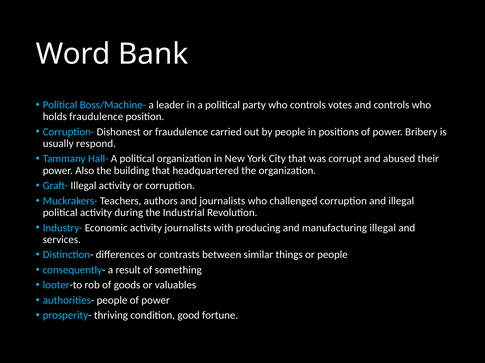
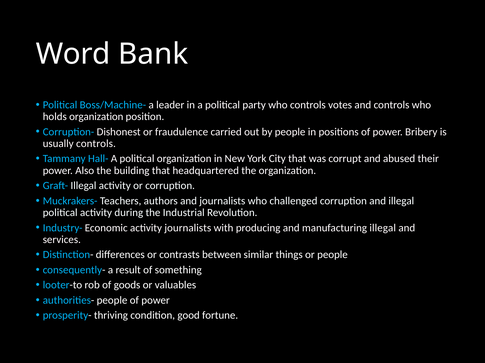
holds fraudulence: fraudulence -> organization
usually respond: respond -> controls
